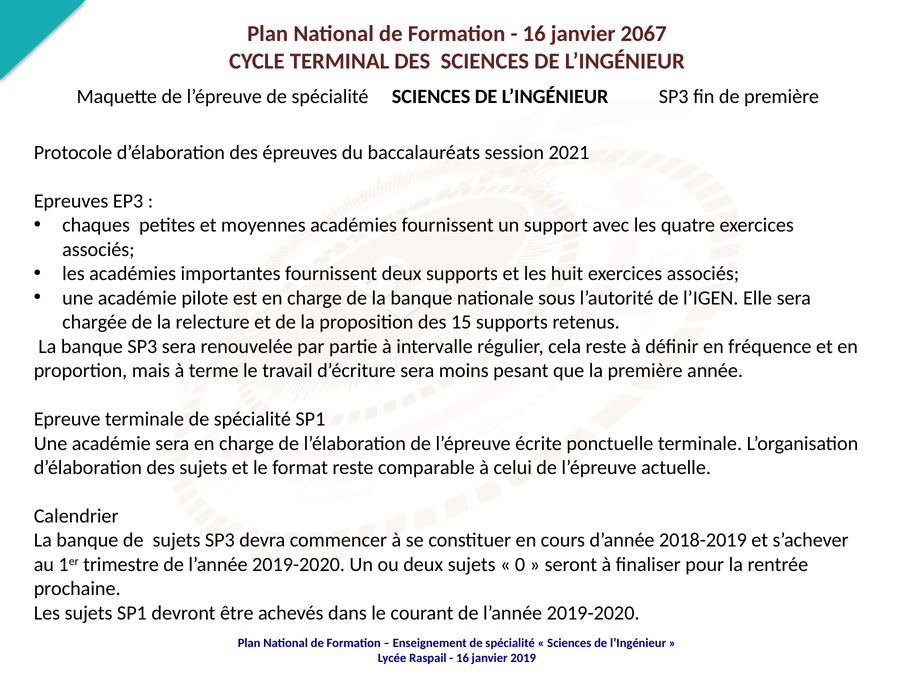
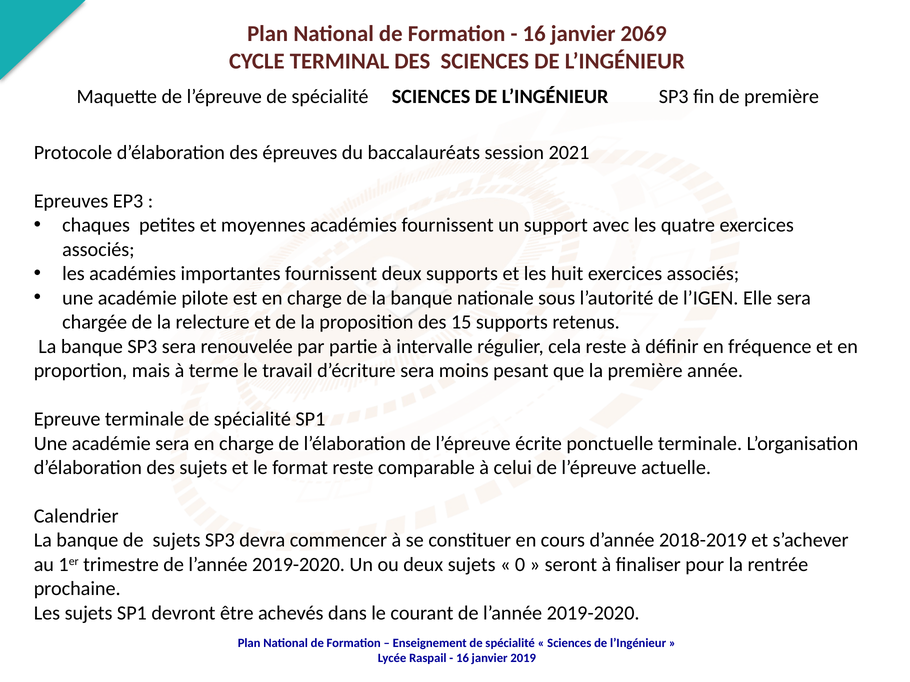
2067: 2067 -> 2069
